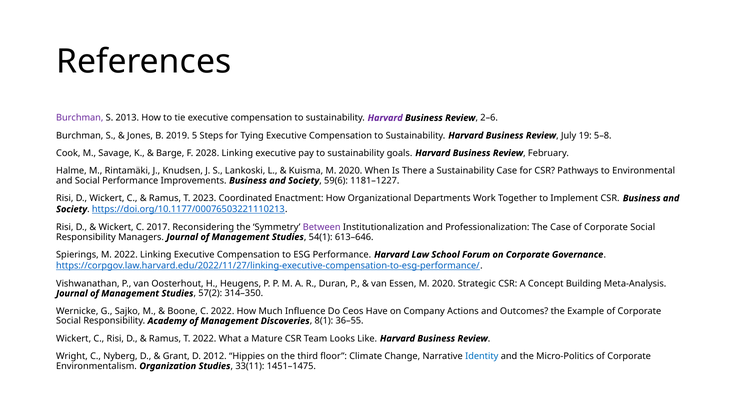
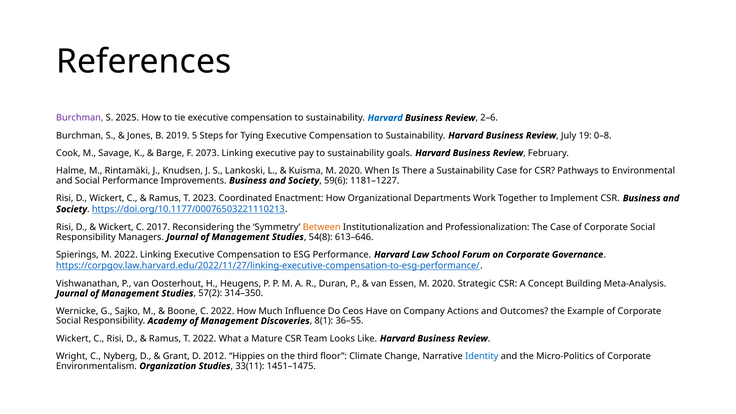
2013: 2013 -> 2025
Harvard at (385, 118) colour: purple -> blue
5–8: 5–8 -> 0–8
2028: 2028 -> 2073
Between colour: purple -> orange
54(1: 54(1 -> 54(8
